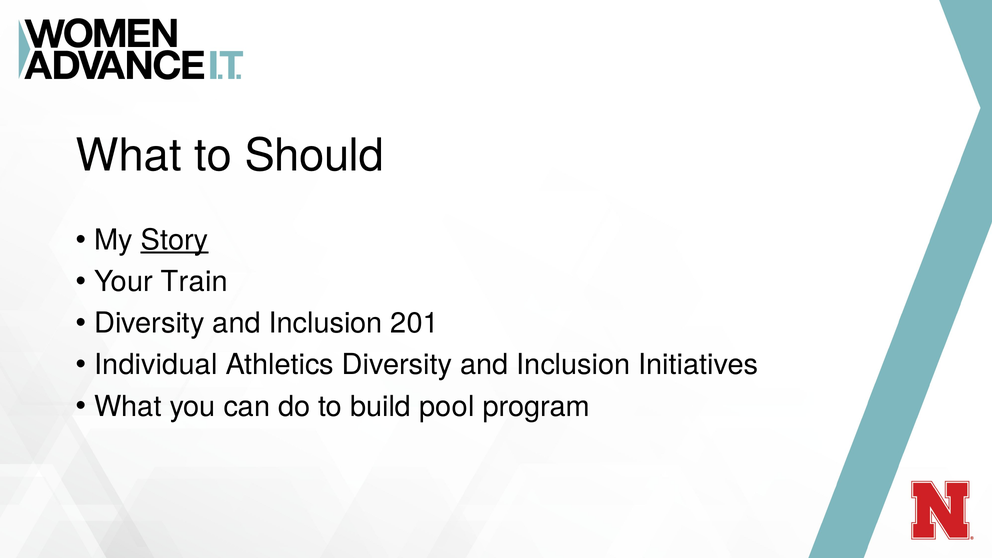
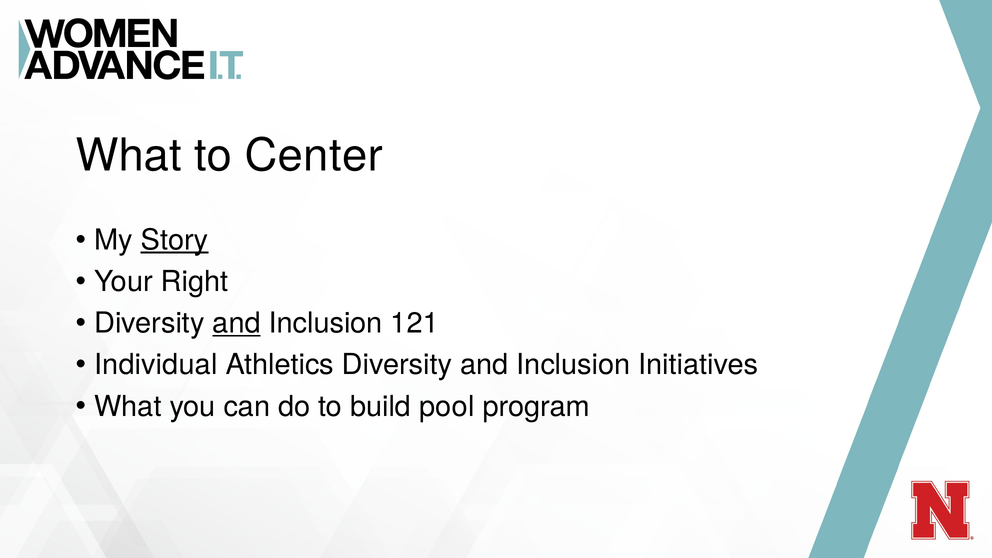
Should: Should -> Center
Train: Train -> Right
and at (237, 323) underline: none -> present
201: 201 -> 121
